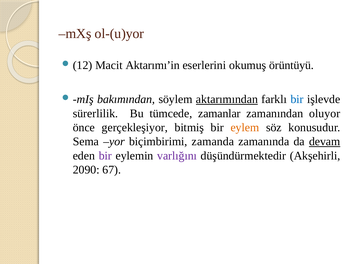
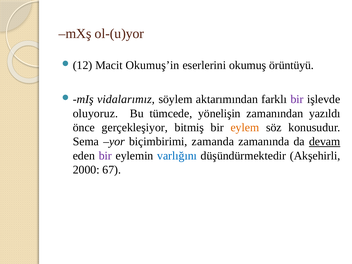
Aktarımı’in: Aktarımı’in -> Okumuş’in
bakımından: bakımından -> vidalarımız
aktarımından underline: present -> none
bir at (297, 99) colour: blue -> purple
sürerlilik: sürerlilik -> oluyoruz
zamanlar: zamanlar -> yönelişin
oluyor: oluyor -> yazıldı
varlığını colour: purple -> blue
2090: 2090 -> 2000
